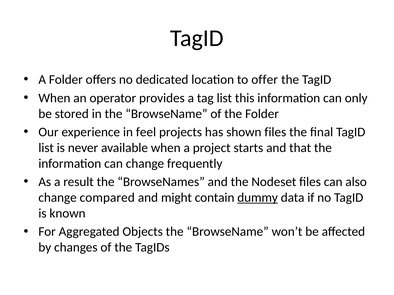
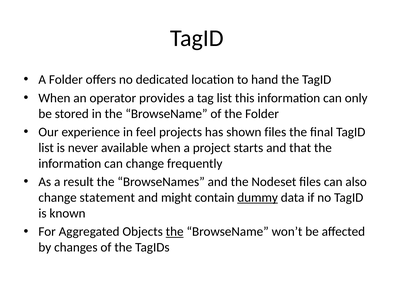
offer: offer -> hand
compared: compared -> statement
the at (175, 232) underline: none -> present
